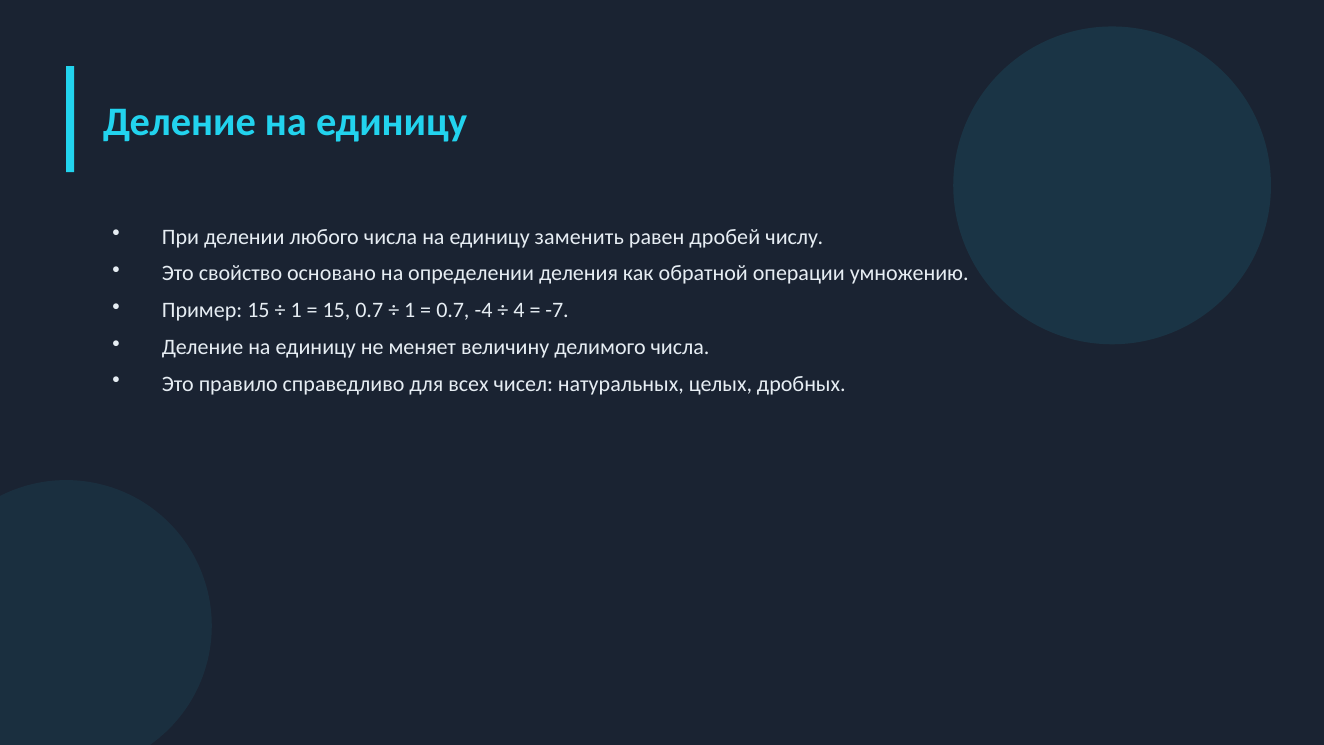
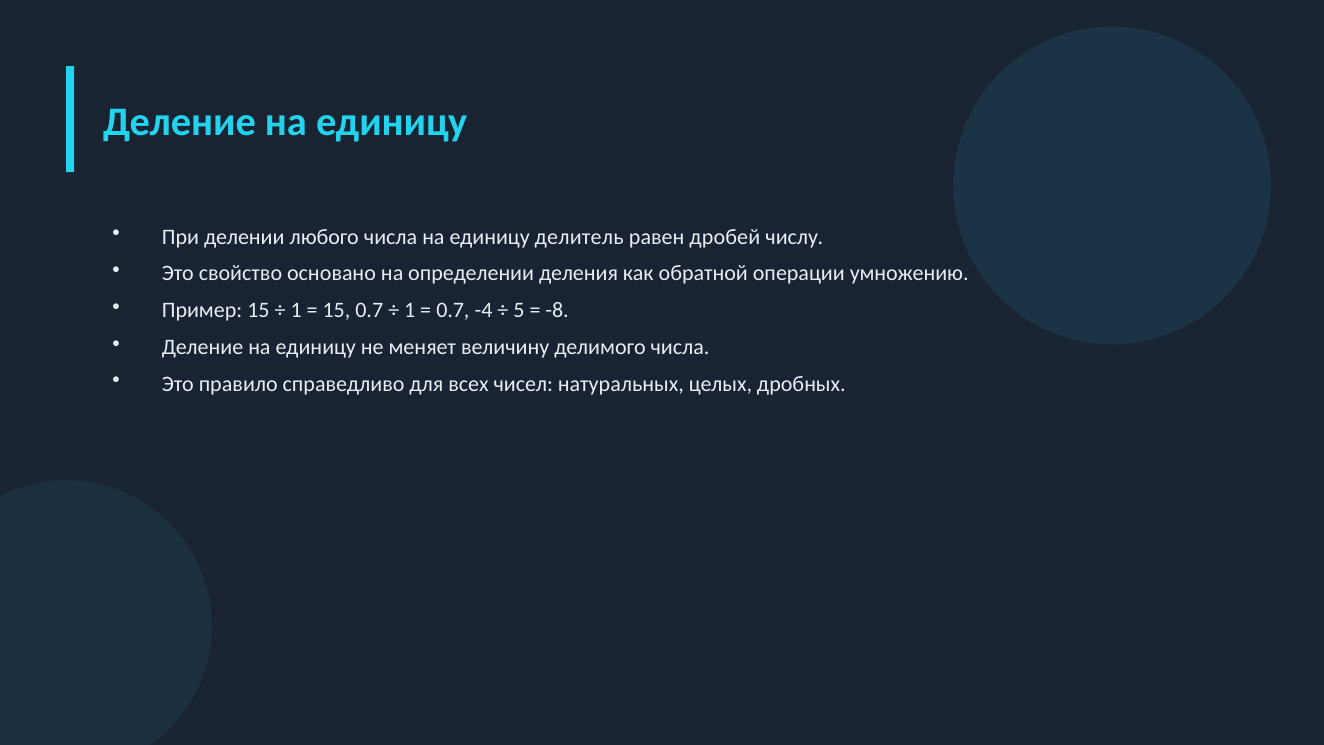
заменить: заменить -> делитель
4: 4 -> 5
-7: -7 -> -8
